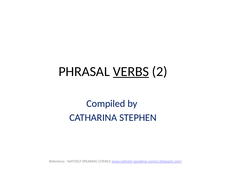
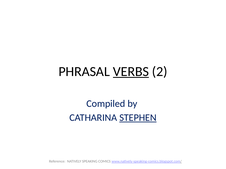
STEPHEN underline: none -> present
